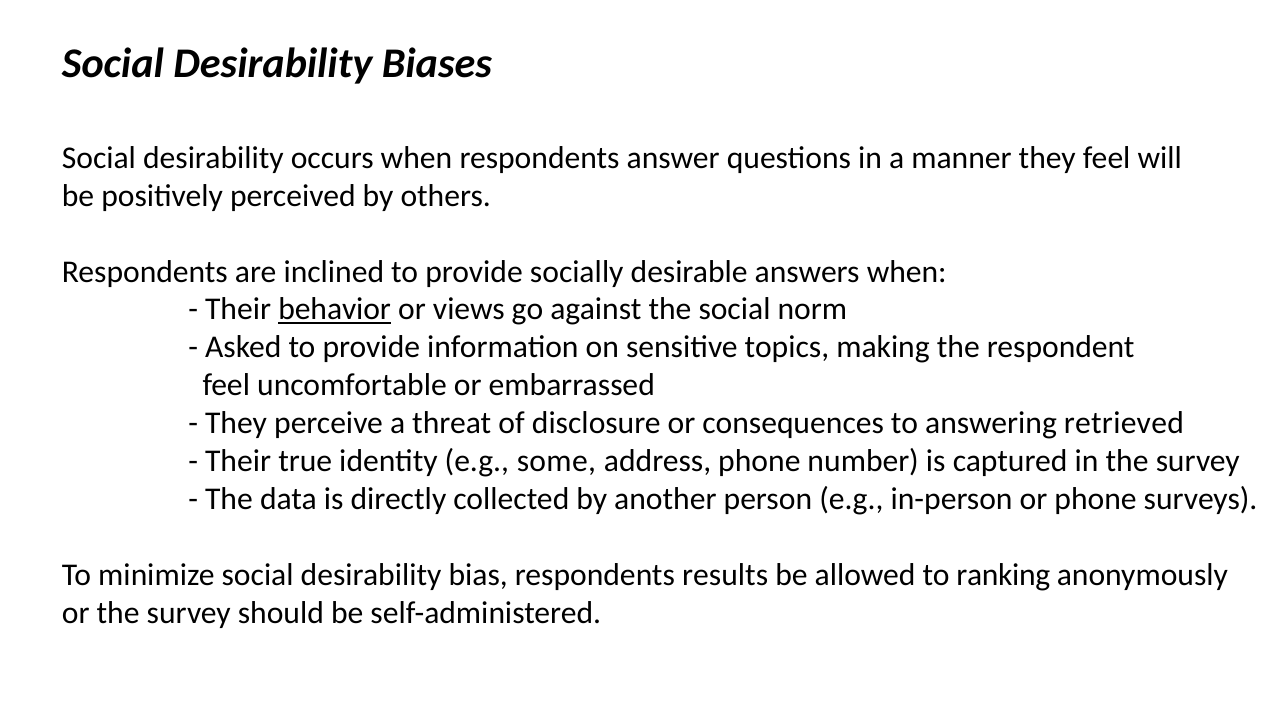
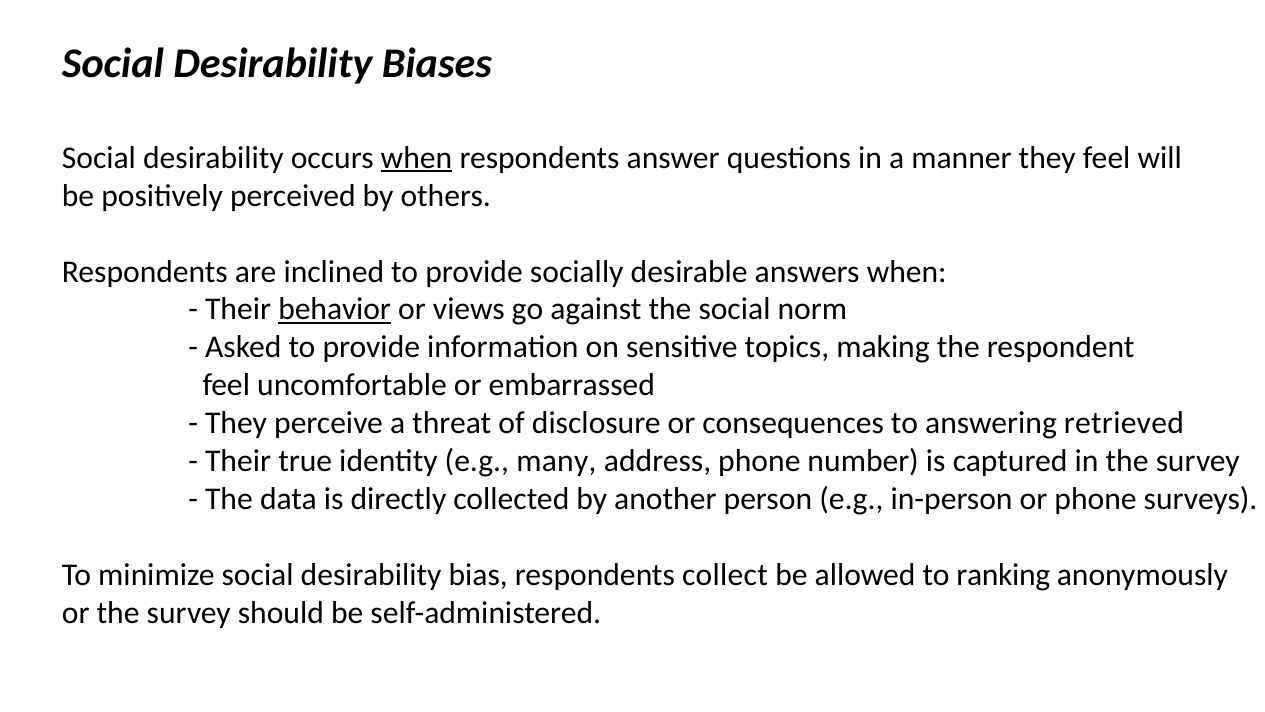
when at (417, 158) underline: none -> present
some: some -> many
results: results -> collect
